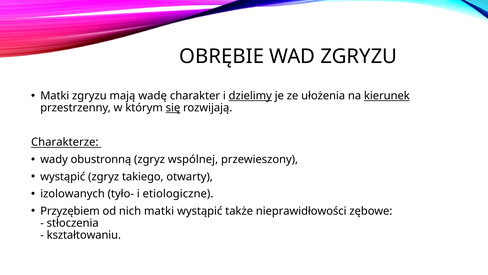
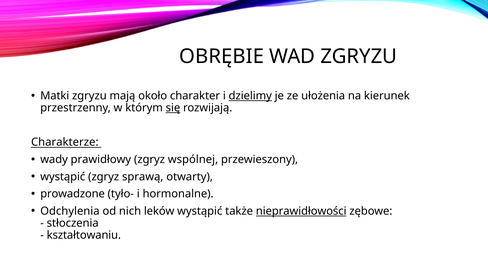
wadę: wadę -> około
kierunek underline: present -> none
obustronną: obustronną -> prawidłowy
takiego: takiego -> sprawą
izolowanych: izolowanych -> prowadzone
etiologiczne: etiologiczne -> hormonalne
Przyzębiem: Przyzębiem -> Odchylenia
nich matki: matki -> leków
nieprawidłowości underline: none -> present
